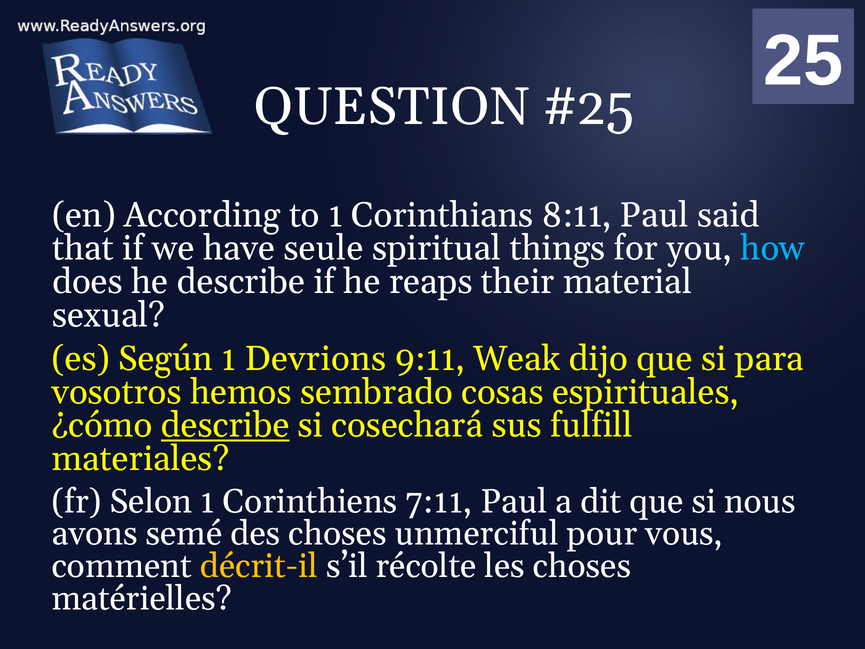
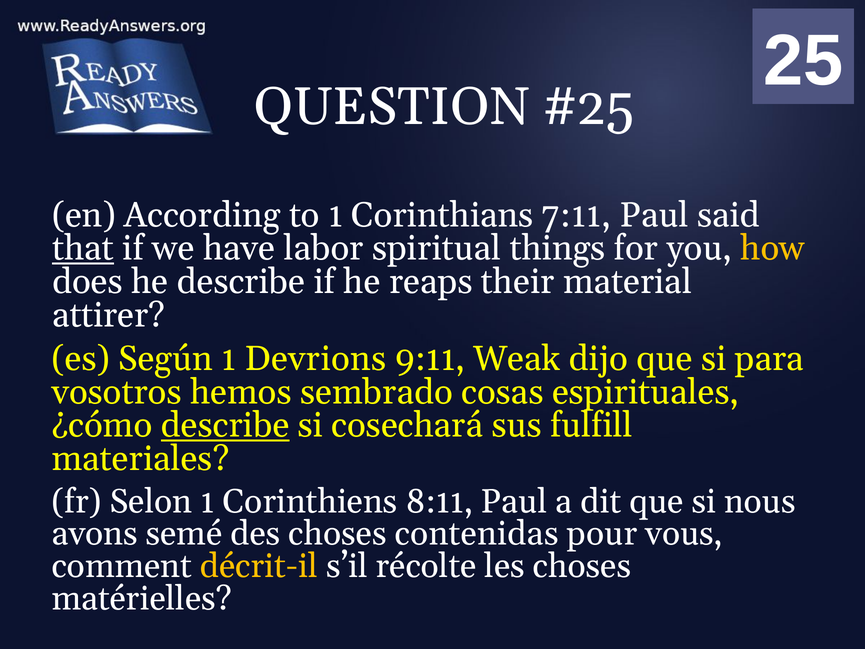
8:11: 8:11 -> 7:11
that underline: none -> present
seule: seule -> labor
how colour: light blue -> yellow
sexual: sexual -> attirer
7:11: 7:11 -> 8:11
unmerciful: unmerciful -> contenidas
